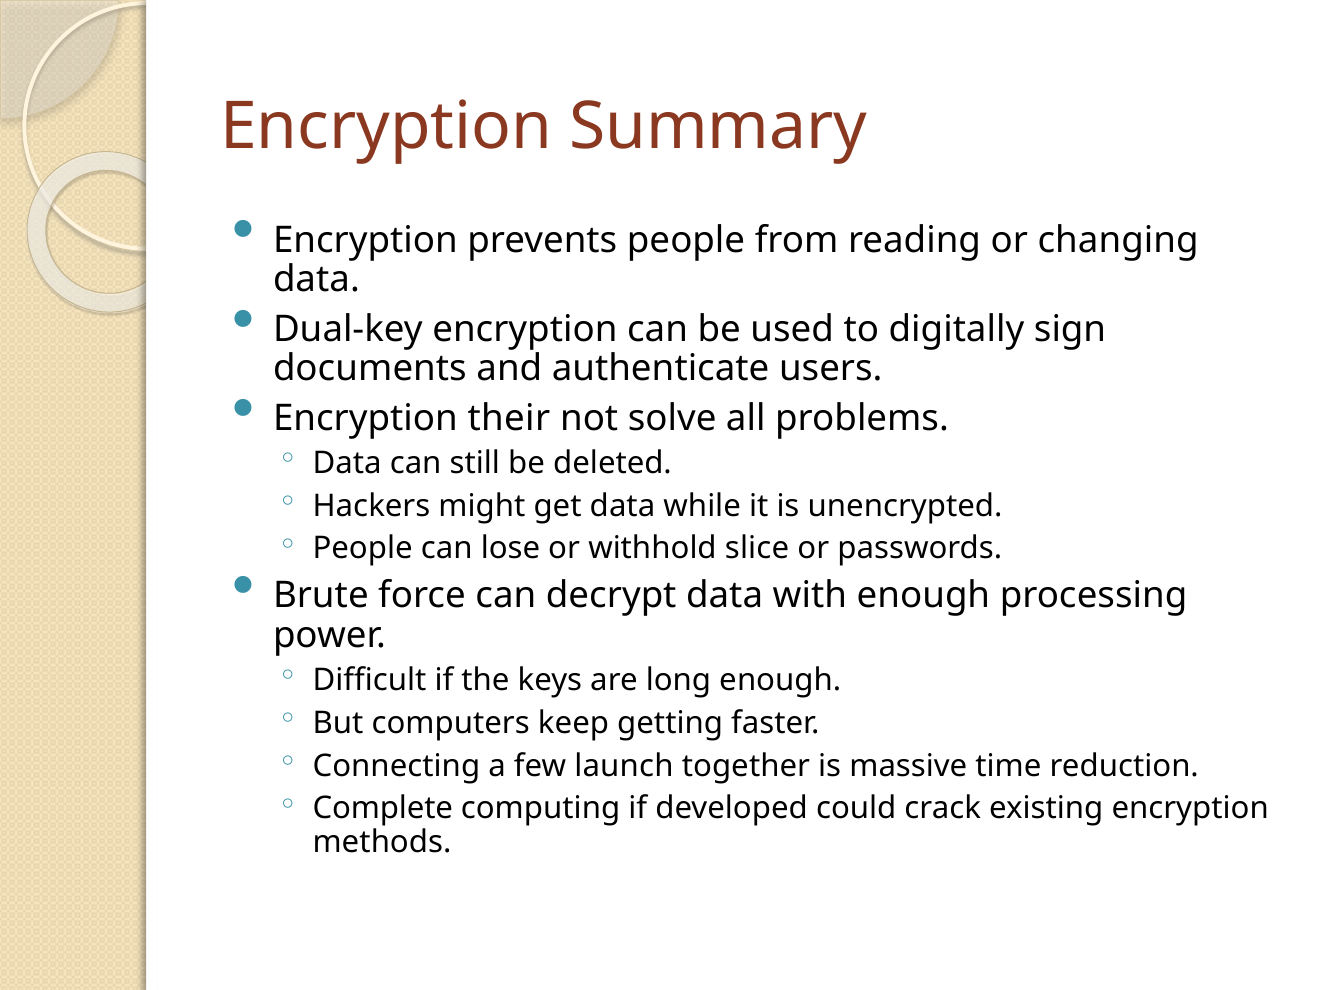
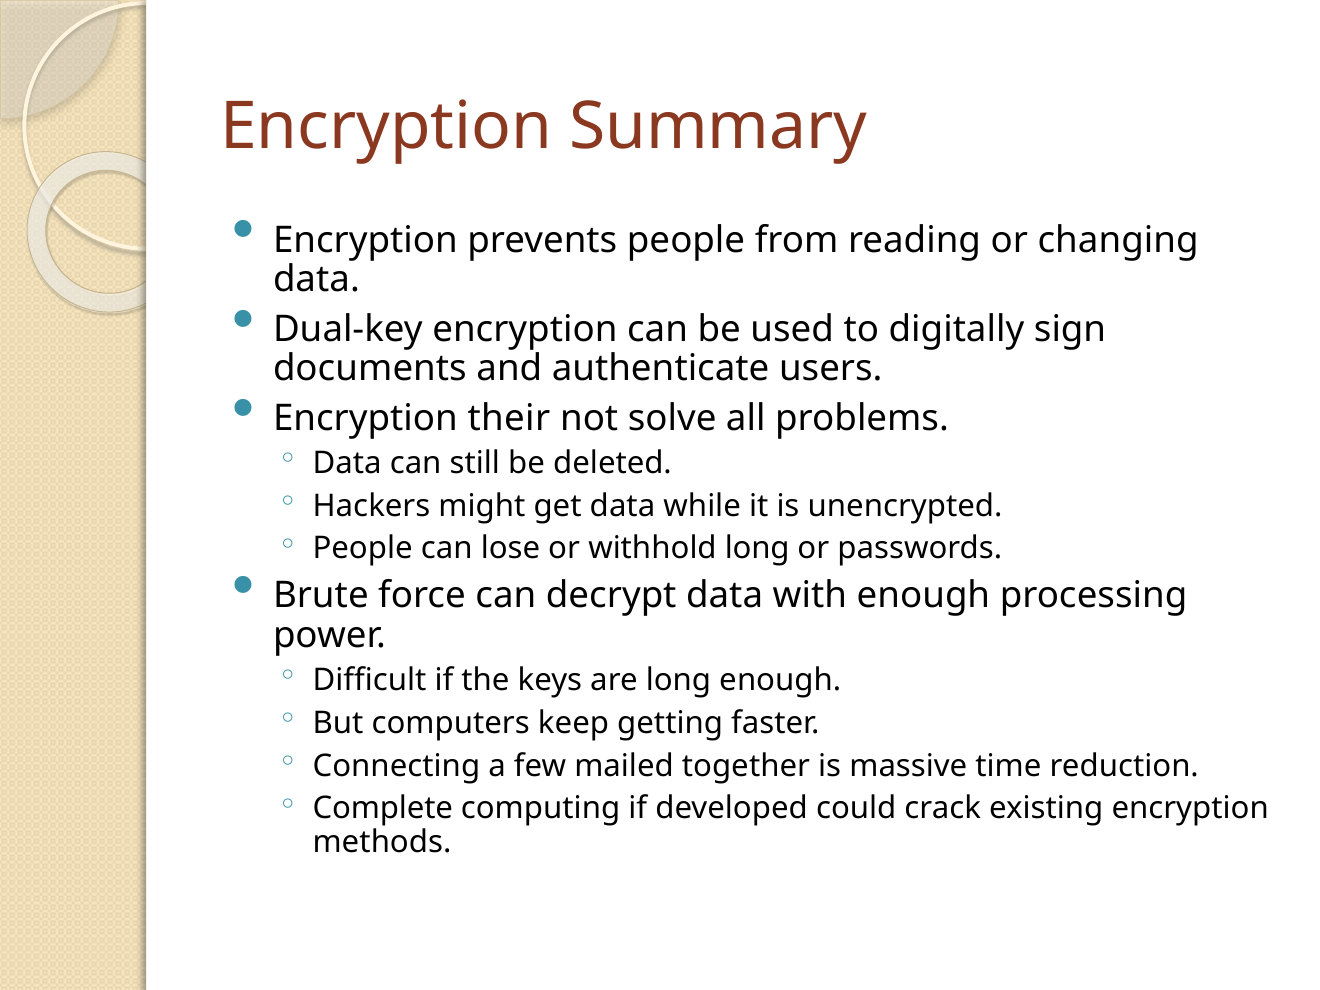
withhold slice: slice -> long
launch: launch -> mailed
